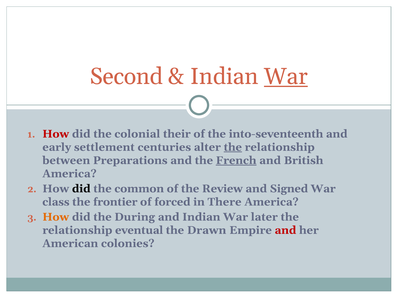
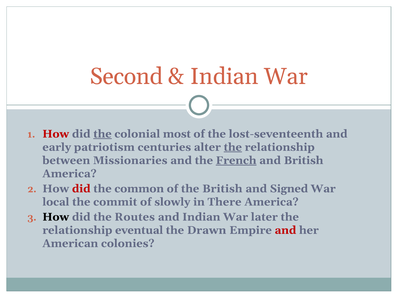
War at (286, 77) underline: present -> none
the at (102, 134) underline: none -> present
their: their -> most
into-seventeenth: into-seventeenth -> lost-seventeenth
settlement: settlement -> patriotism
Preparations: Preparations -> Missionaries
did at (81, 189) colour: black -> red
the Review: Review -> British
class: class -> local
frontier: frontier -> commit
forced: forced -> slowly
How at (56, 217) colour: orange -> black
During: During -> Routes
